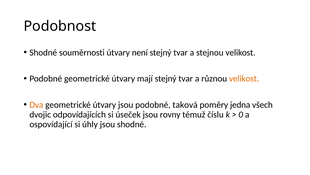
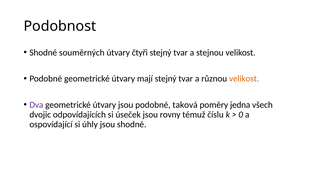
souměrnosti: souměrnosti -> souměrných
není: není -> čtyři
Dva colour: orange -> purple
